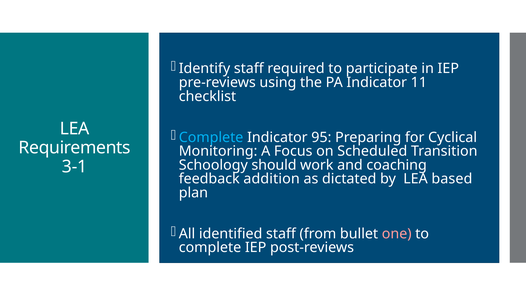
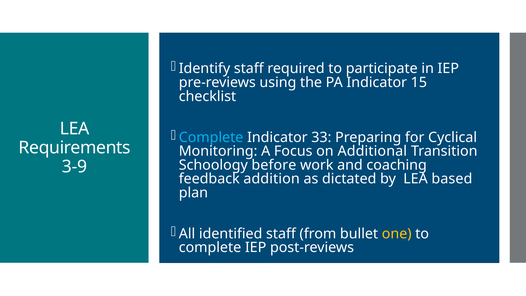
11: 11 -> 15
95: 95 -> 33
Scheduled: Scheduled -> Additional
should: should -> before
3-1: 3-1 -> 3-9
one colour: pink -> yellow
